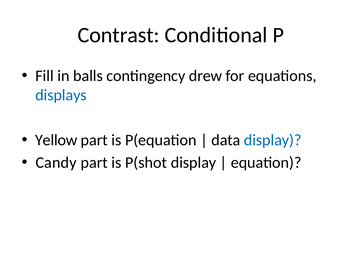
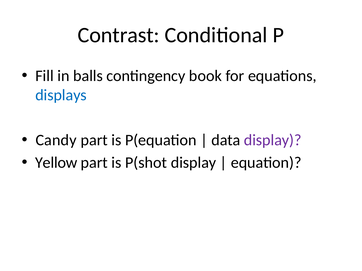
drew: drew -> book
Yellow: Yellow -> Candy
display at (273, 140) colour: blue -> purple
Candy: Candy -> Yellow
